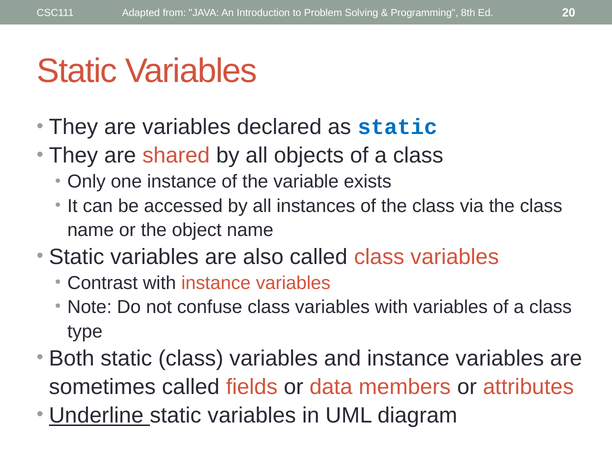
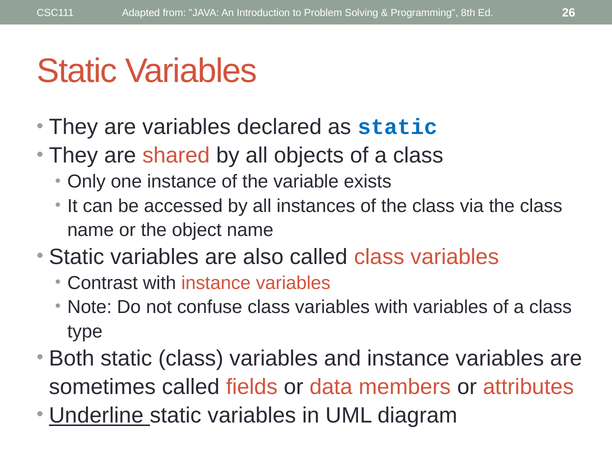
20: 20 -> 26
